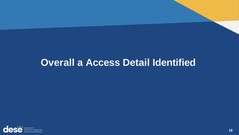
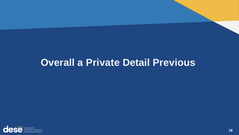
Access: Access -> Private
Identified: Identified -> Previous
